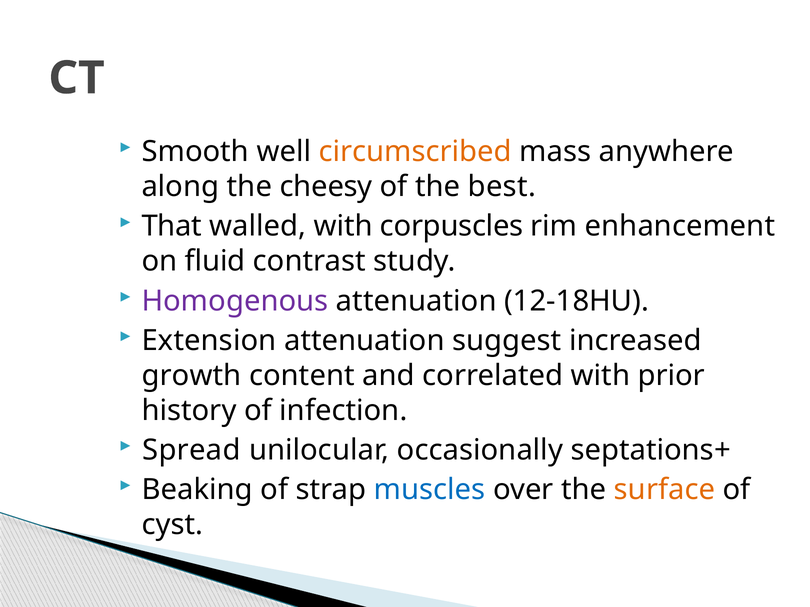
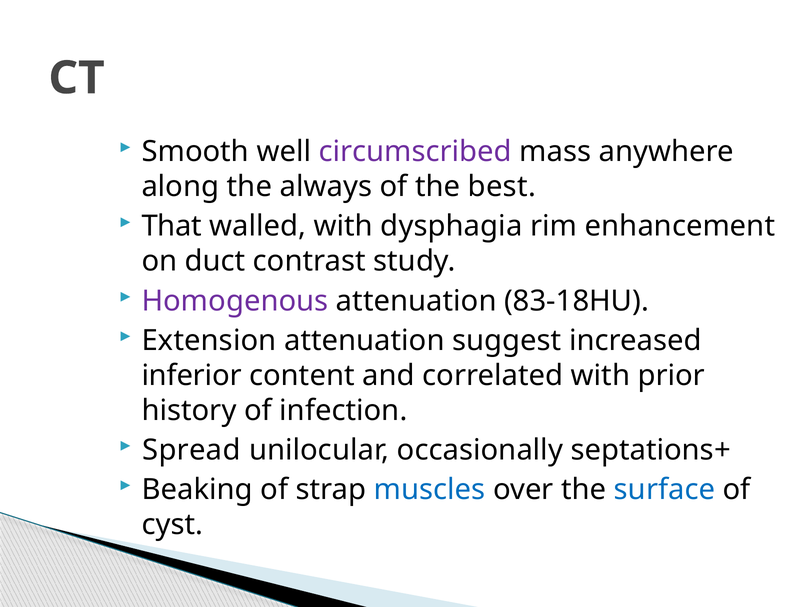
circumscribed colour: orange -> purple
cheesy: cheesy -> always
corpuscles: corpuscles -> dysphagia
fluid: fluid -> duct
12-18HU: 12-18HU -> 83-18HU
growth: growth -> inferior
surface colour: orange -> blue
